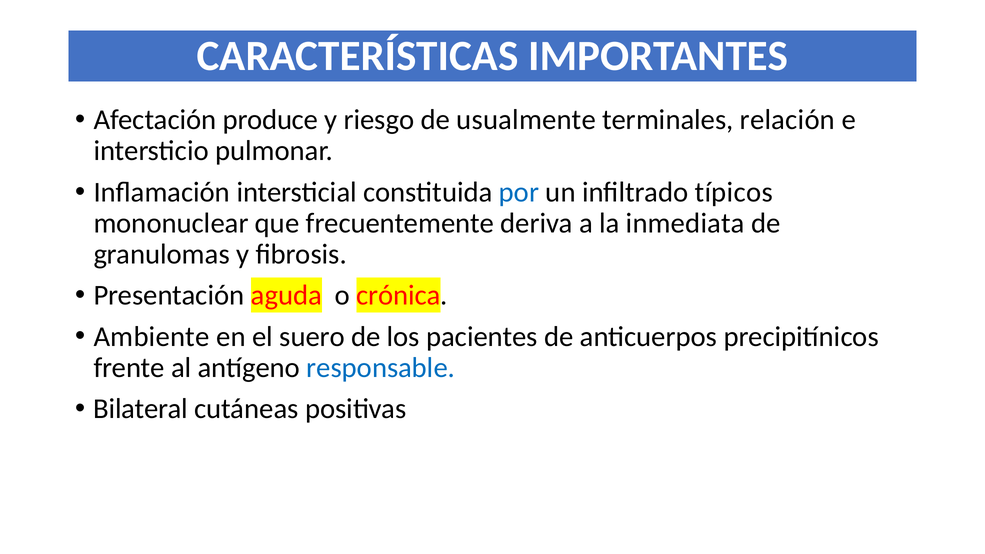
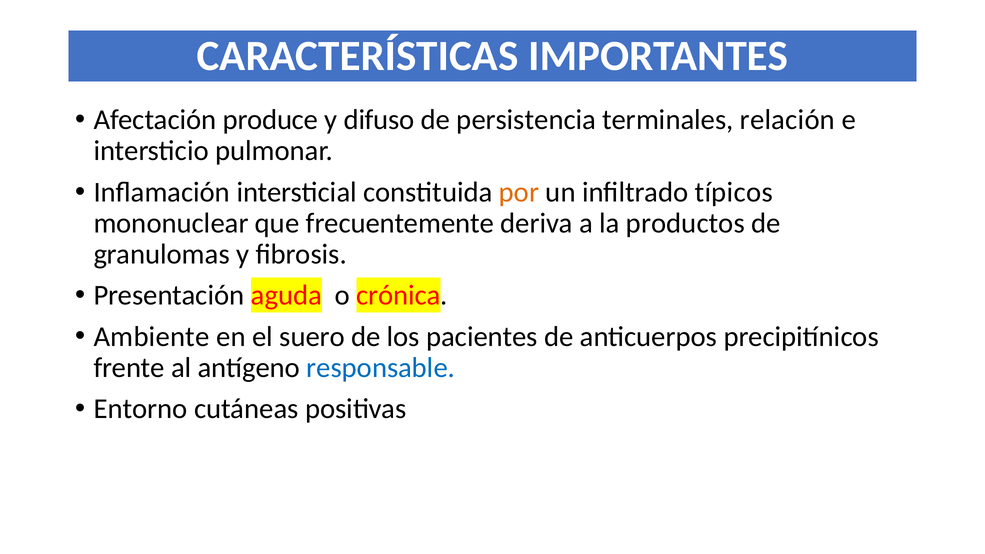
riesgo: riesgo -> difuso
usualmente: usualmente -> persistencia
por colour: blue -> orange
inmediata: inmediata -> productos
Bilateral: Bilateral -> Entorno
